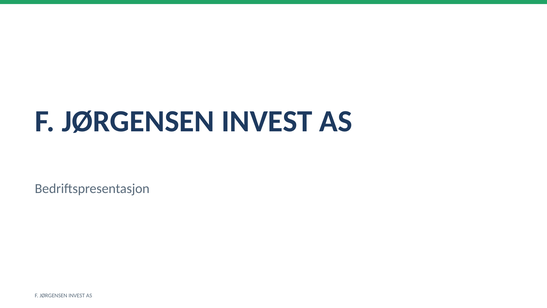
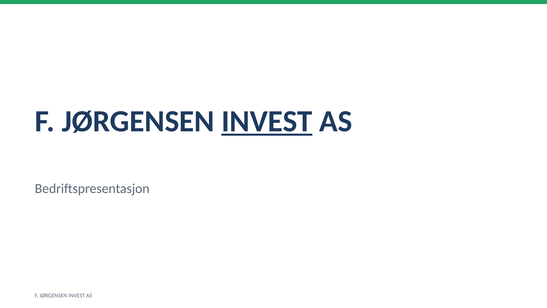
INVEST at (267, 121) underline: none -> present
